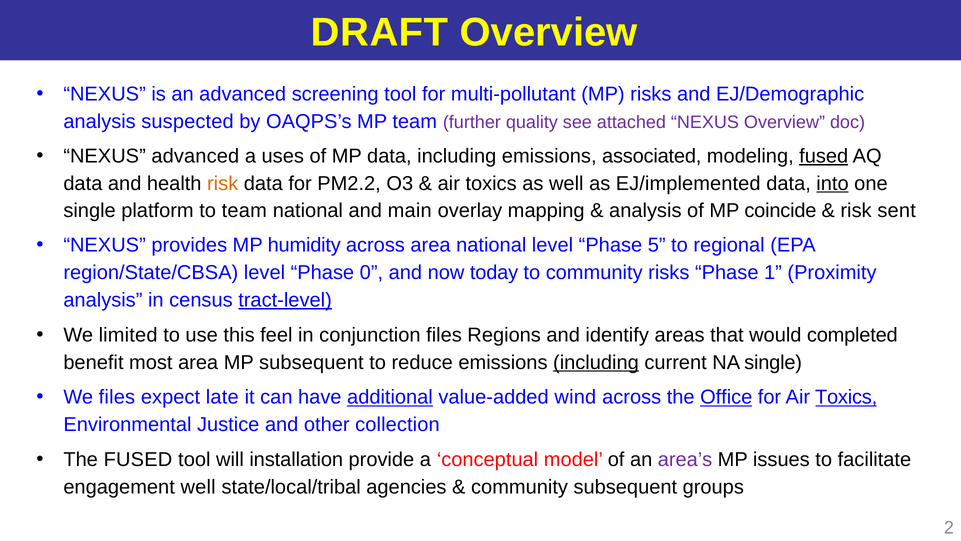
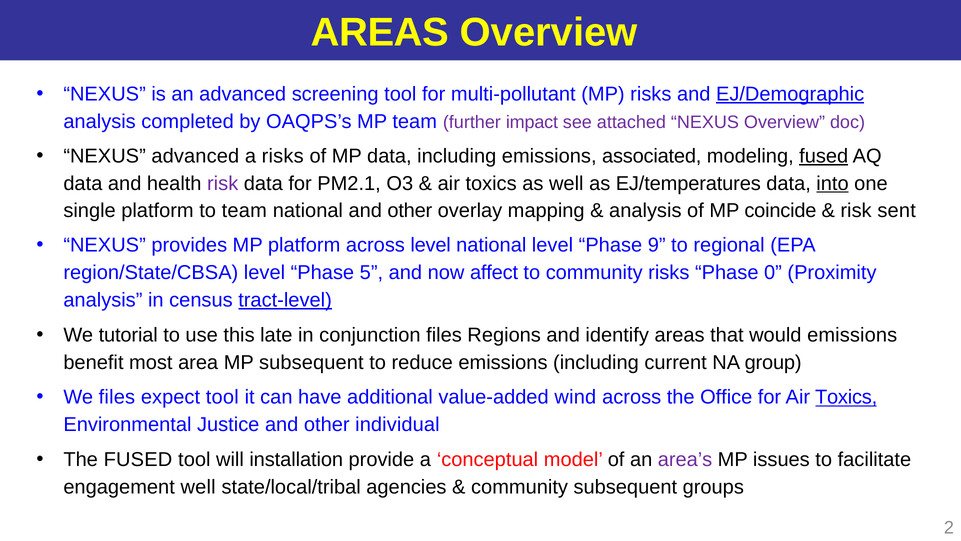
DRAFT at (380, 33): DRAFT -> AREAS
EJ/Demographic underline: none -> present
suspected: suspected -> completed
quality: quality -> impact
a uses: uses -> risks
risk at (223, 183) colour: orange -> purple
PM2.2: PM2.2 -> PM2.1
EJ/implemented: EJ/implemented -> EJ/temperatures
national and main: main -> other
MP humidity: humidity -> platform
across area: area -> level
5: 5 -> 9
0: 0 -> 5
today: today -> affect
1: 1 -> 0
limited: limited -> tutorial
feel: feel -> late
would completed: completed -> emissions
including at (596, 362) underline: present -> none
NA single: single -> group
expect late: late -> tool
additional underline: present -> none
Office underline: present -> none
collection: collection -> individual
